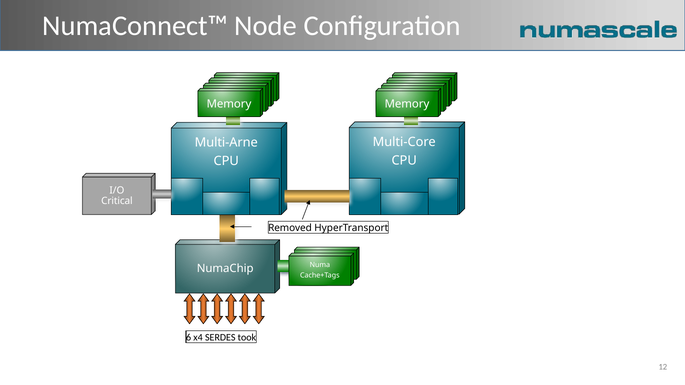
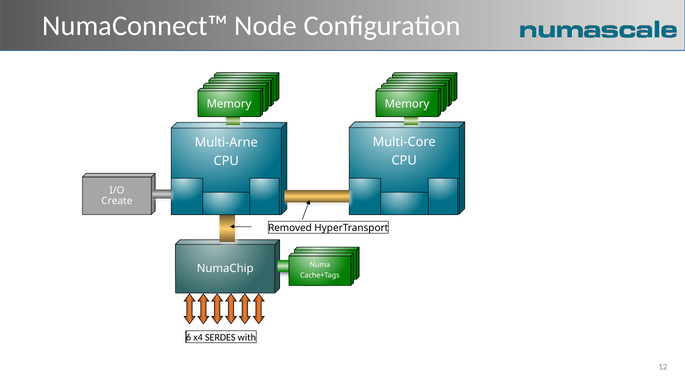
Critical: Critical -> Create
took: took -> with
